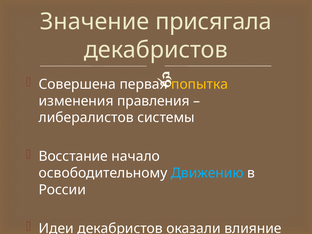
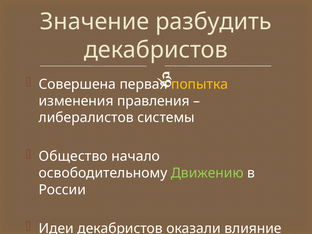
присягала: присягала -> разбудить
Восстание: Восстание -> Общество
Движению colour: light blue -> light green
